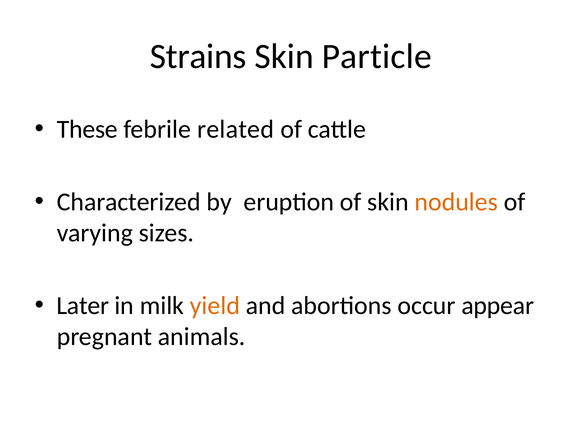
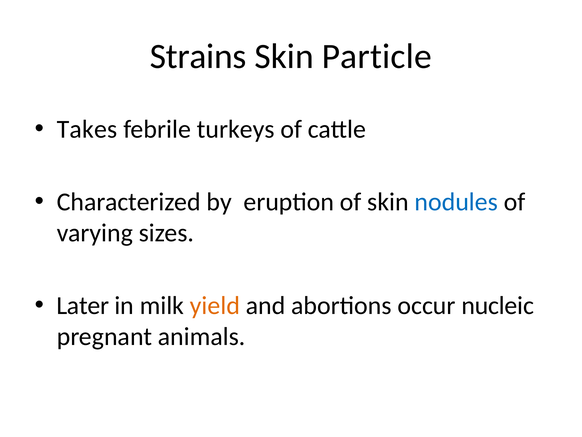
These: These -> Takes
related: related -> turkeys
nodules colour: orange -> blue
appear: appear -> nucleic
